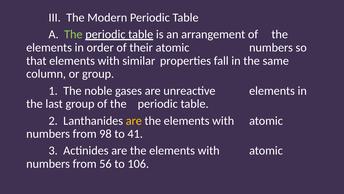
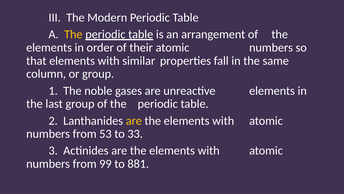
The at (73, 34) colour: light green -> yellow
98: 98 -> 53
41: 41 -> 33
56: 56 -> 99
106: 106 -> 881
